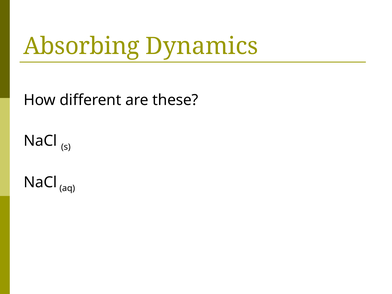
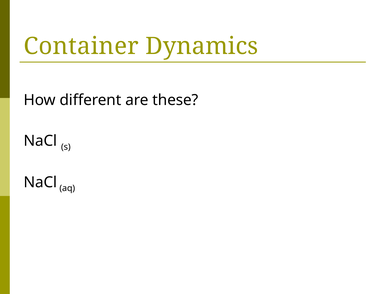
Absorbing: Absorbing -> Container
